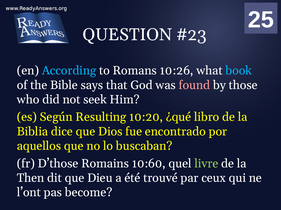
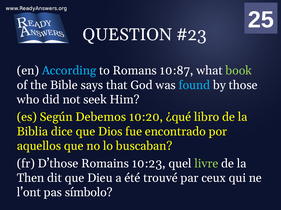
10:26: 10:26 -> 10:87
book colour: light blue -> light green
found colour: pink -> light blue
Resulting: Resulting -> Debemos
10:60: 10:60 -> 10:23
become: become -> símbolo
